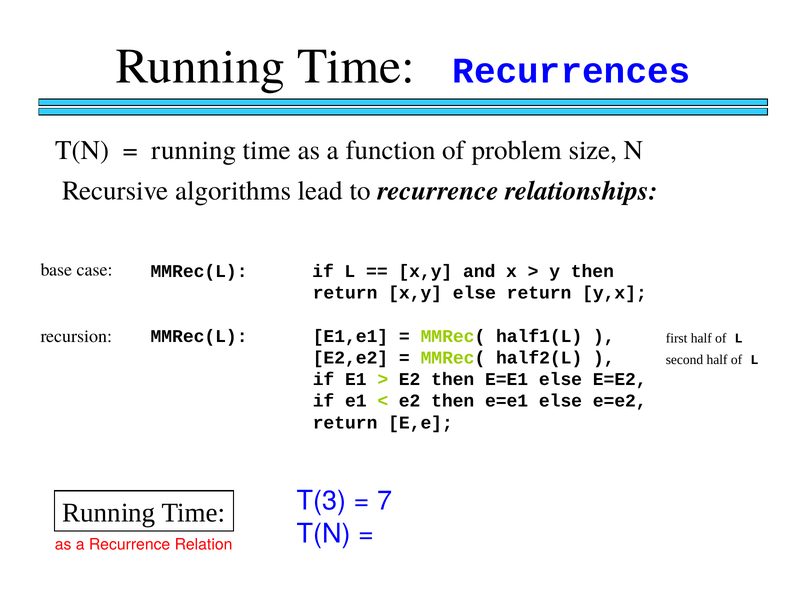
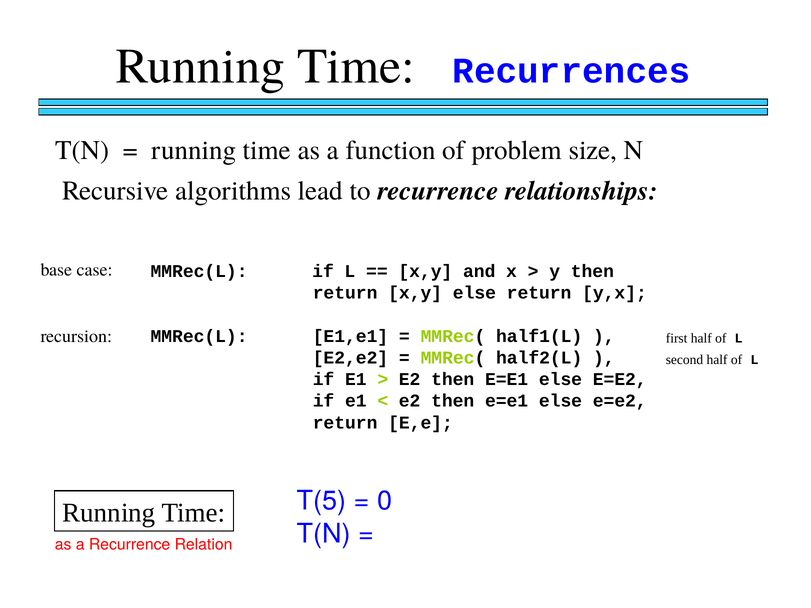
T(3: T(3 -> T(5
7: 7 -> 0
